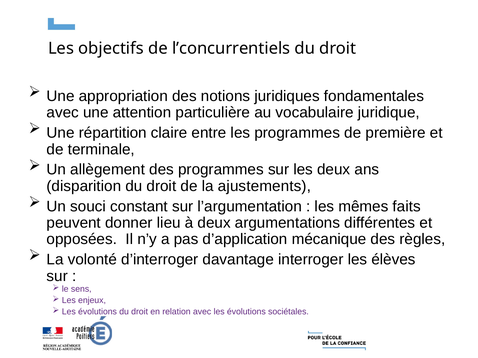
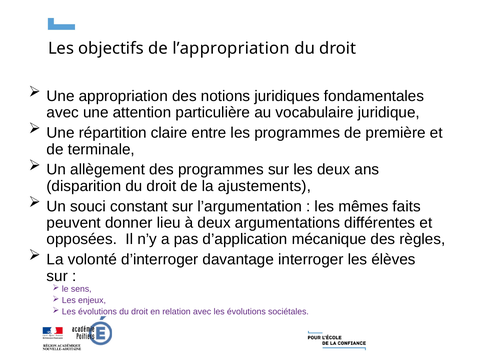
l’concurrentiels: l’concurrentiels -> l’appropriation
